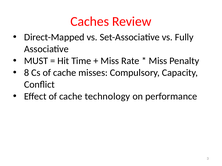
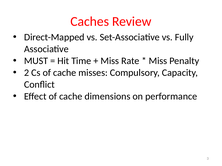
8: 8 -> 2
technology: technology -> dimensions
